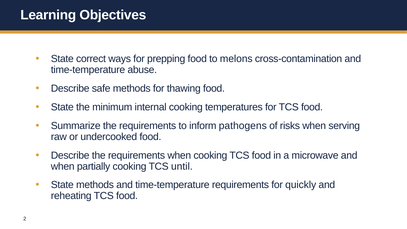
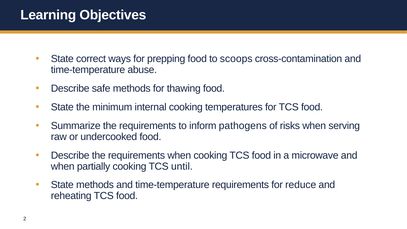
melons: melons -> scoops
quickly: quickly -> reduce
